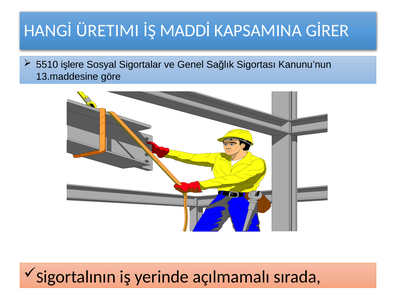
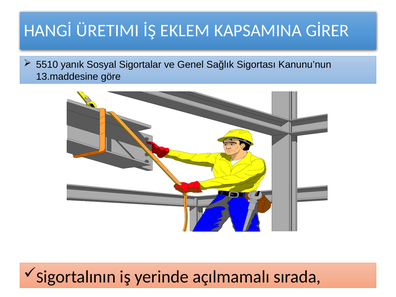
MADDİ: MADDİ -> EKLEM
işlere: işlere -> yanık
